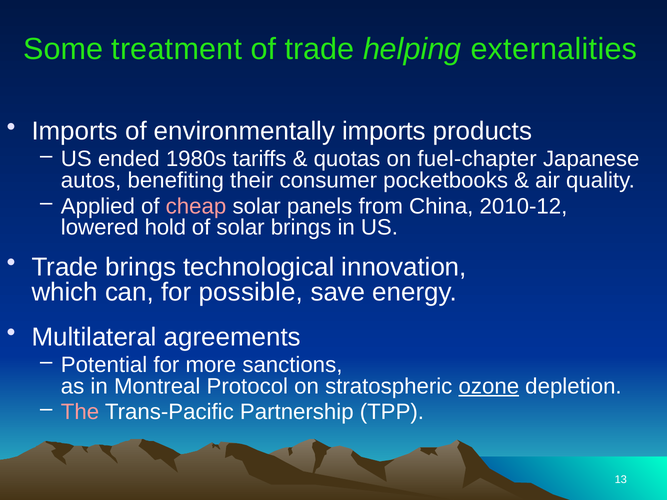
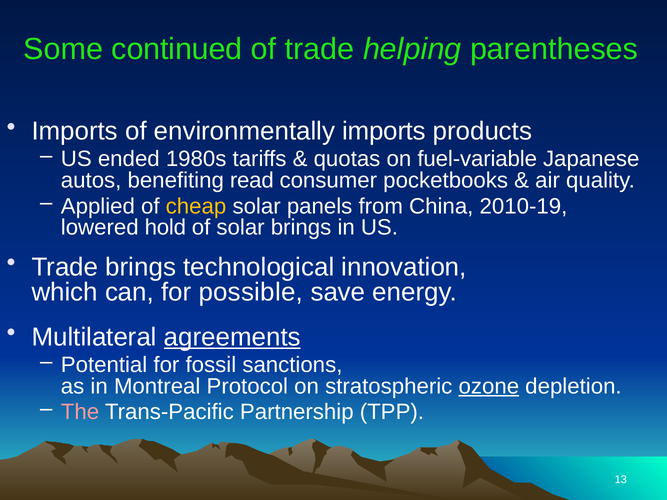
treatment: treatment -> continued
externalities: externalities -> parentheses
fuel-chapter: fuel-chapter -> fuel-variable
their: their -> read
cheap colour: pink -> yellow
2010-12: 2010-12 -> 2010-19
agreements underline: none -> present
more: more -> fossil
